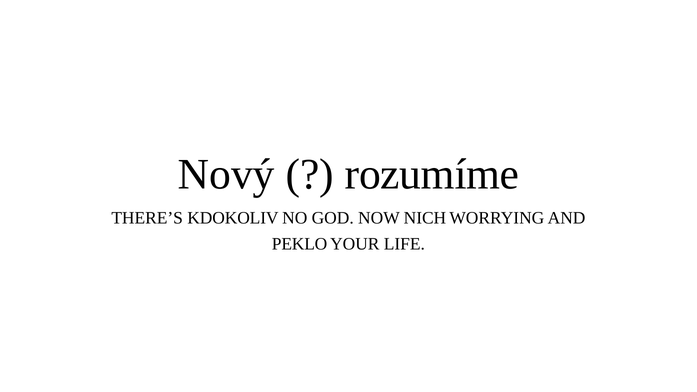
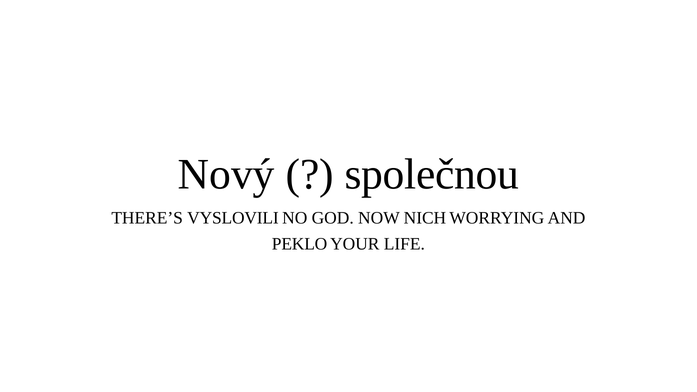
rozumíme: rozumíme -> společnou
KDOKOLIV: KDOKOLIV -> VYSLOVILI
